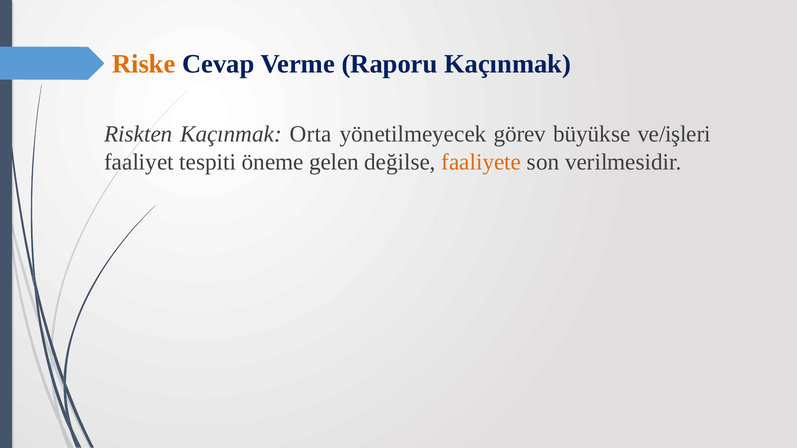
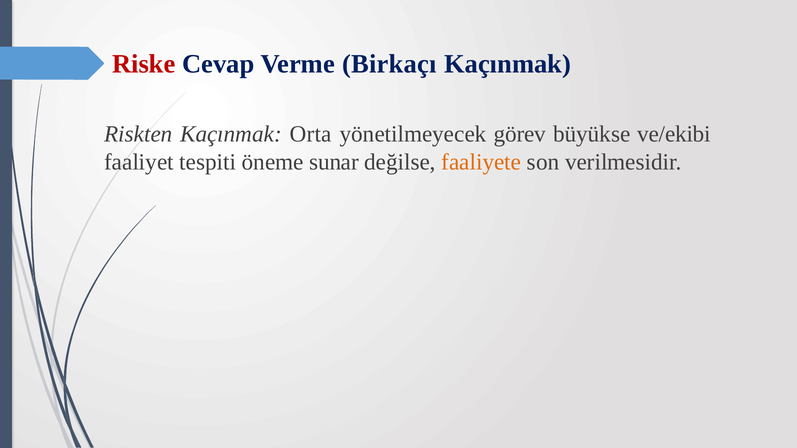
Riske colour: orange -> red
Raporu: Raporu -> Birkaçı
ve/işleri: ve/işleri -> ve/ekibi
gelen: gelen -> sunar
